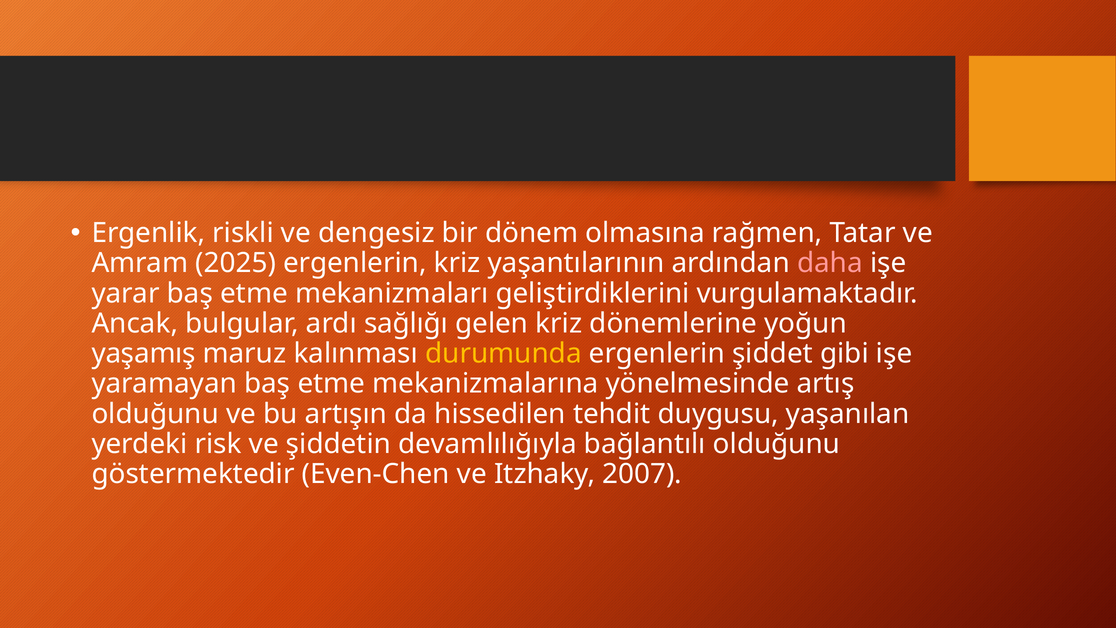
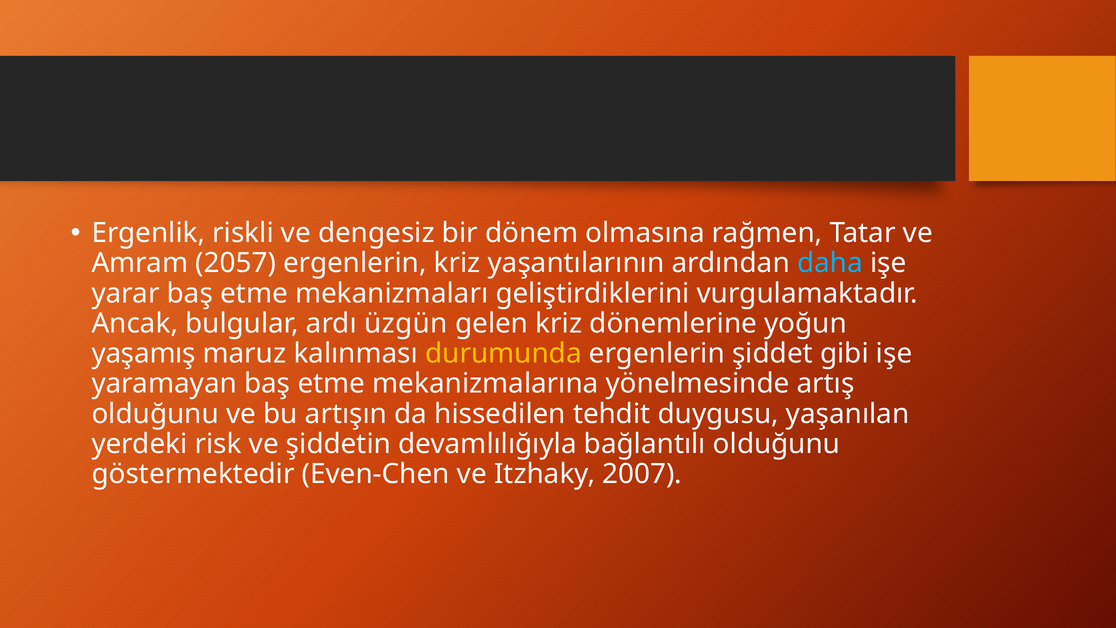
2025: 2025 -> 2057
daha colour: pink -> light blue
sağlığı: sağlığı -> üzgün
